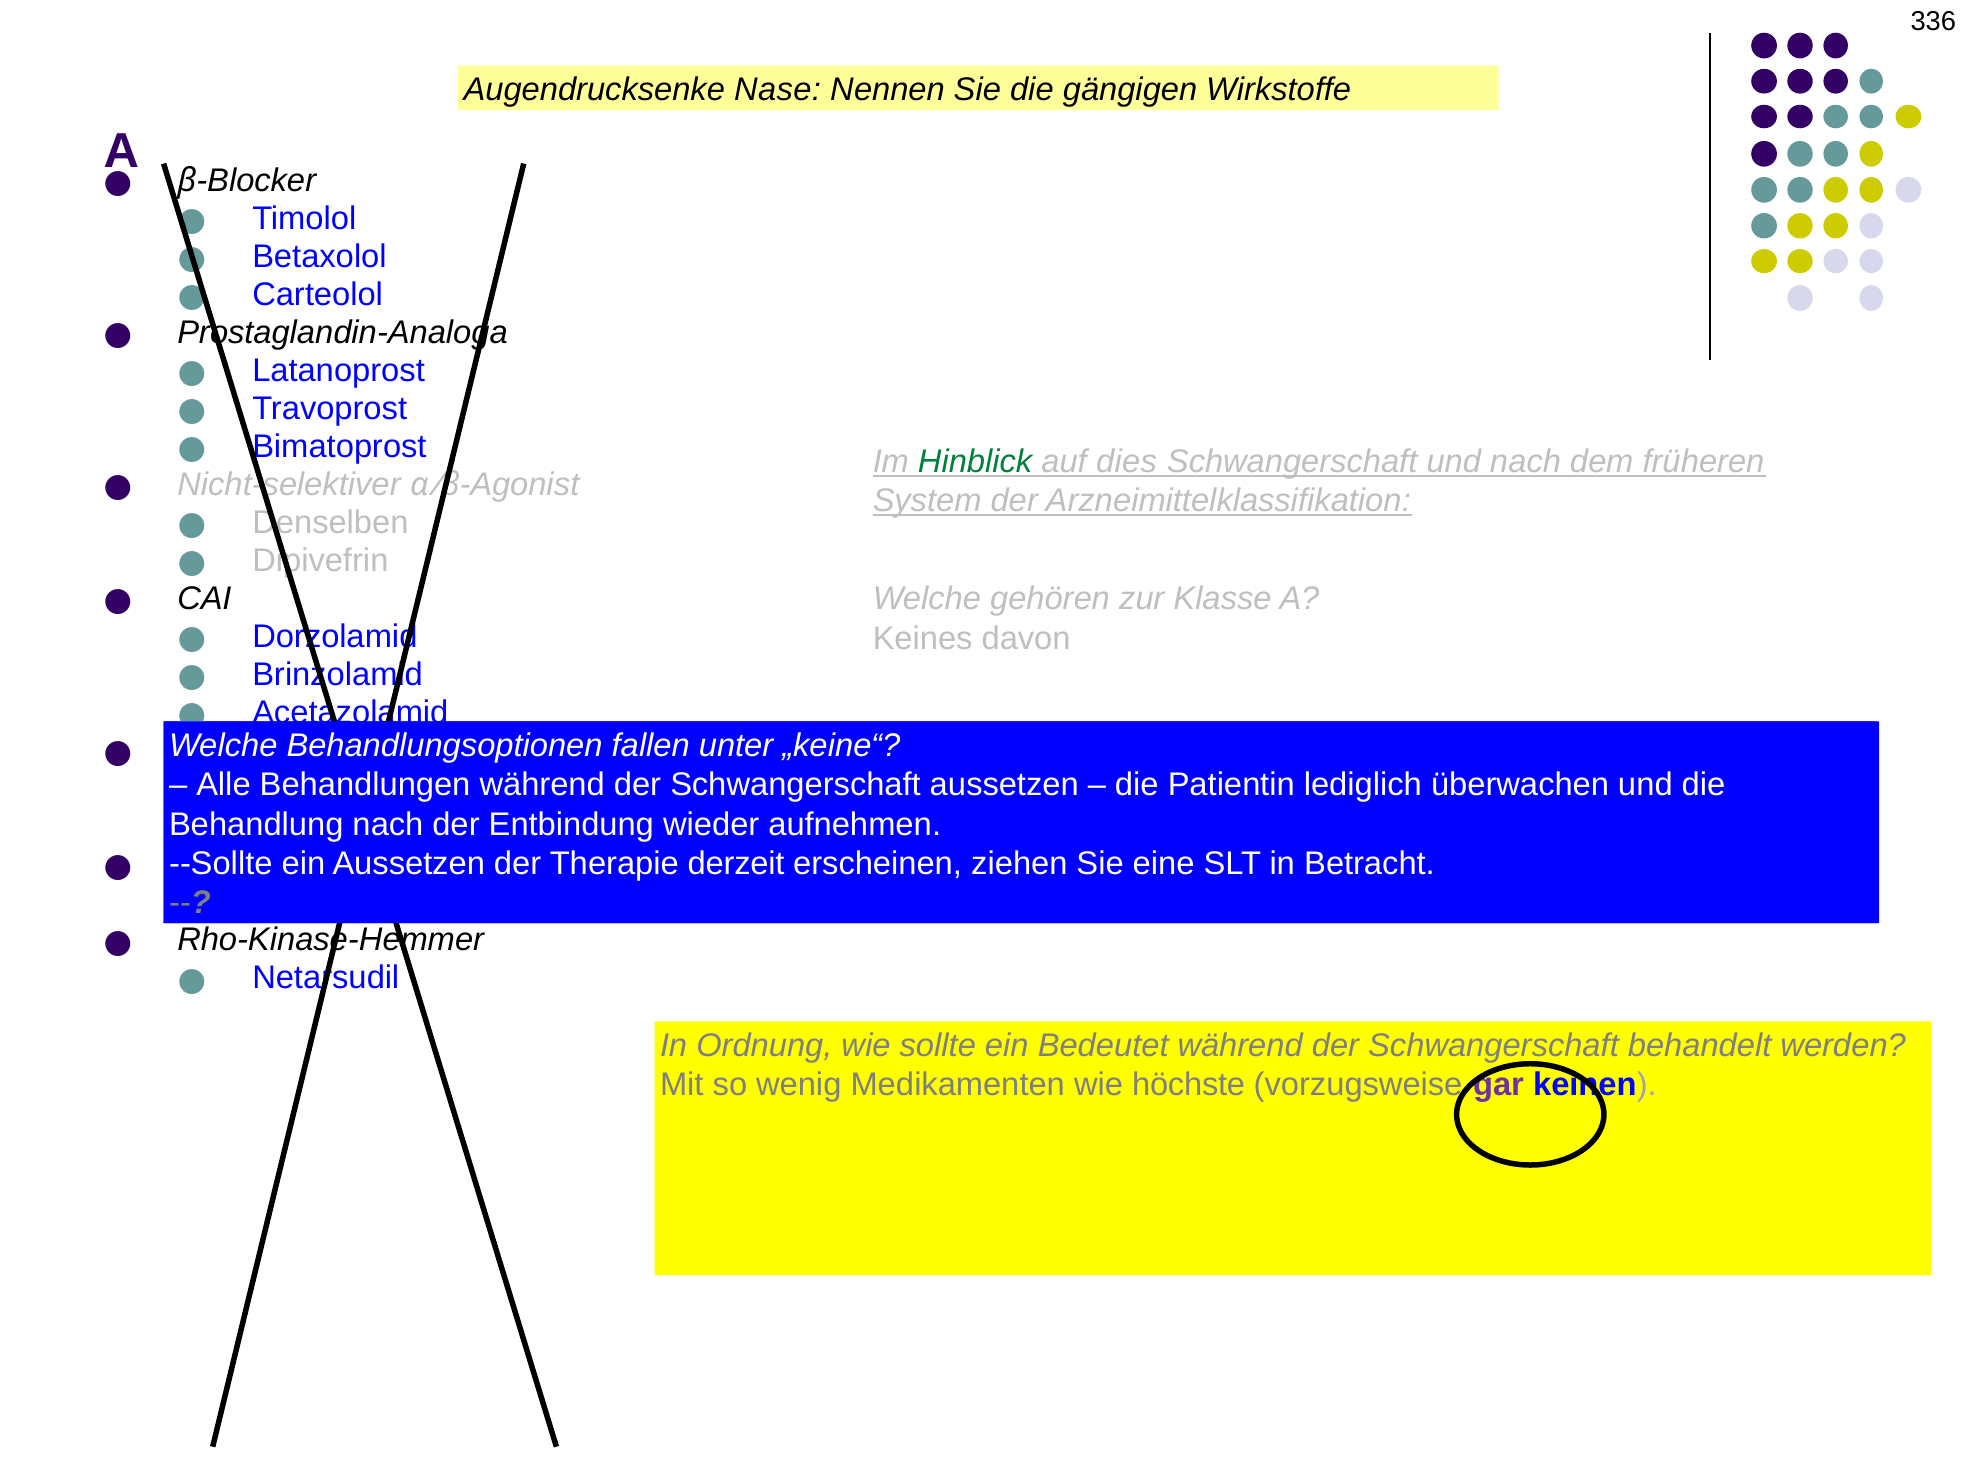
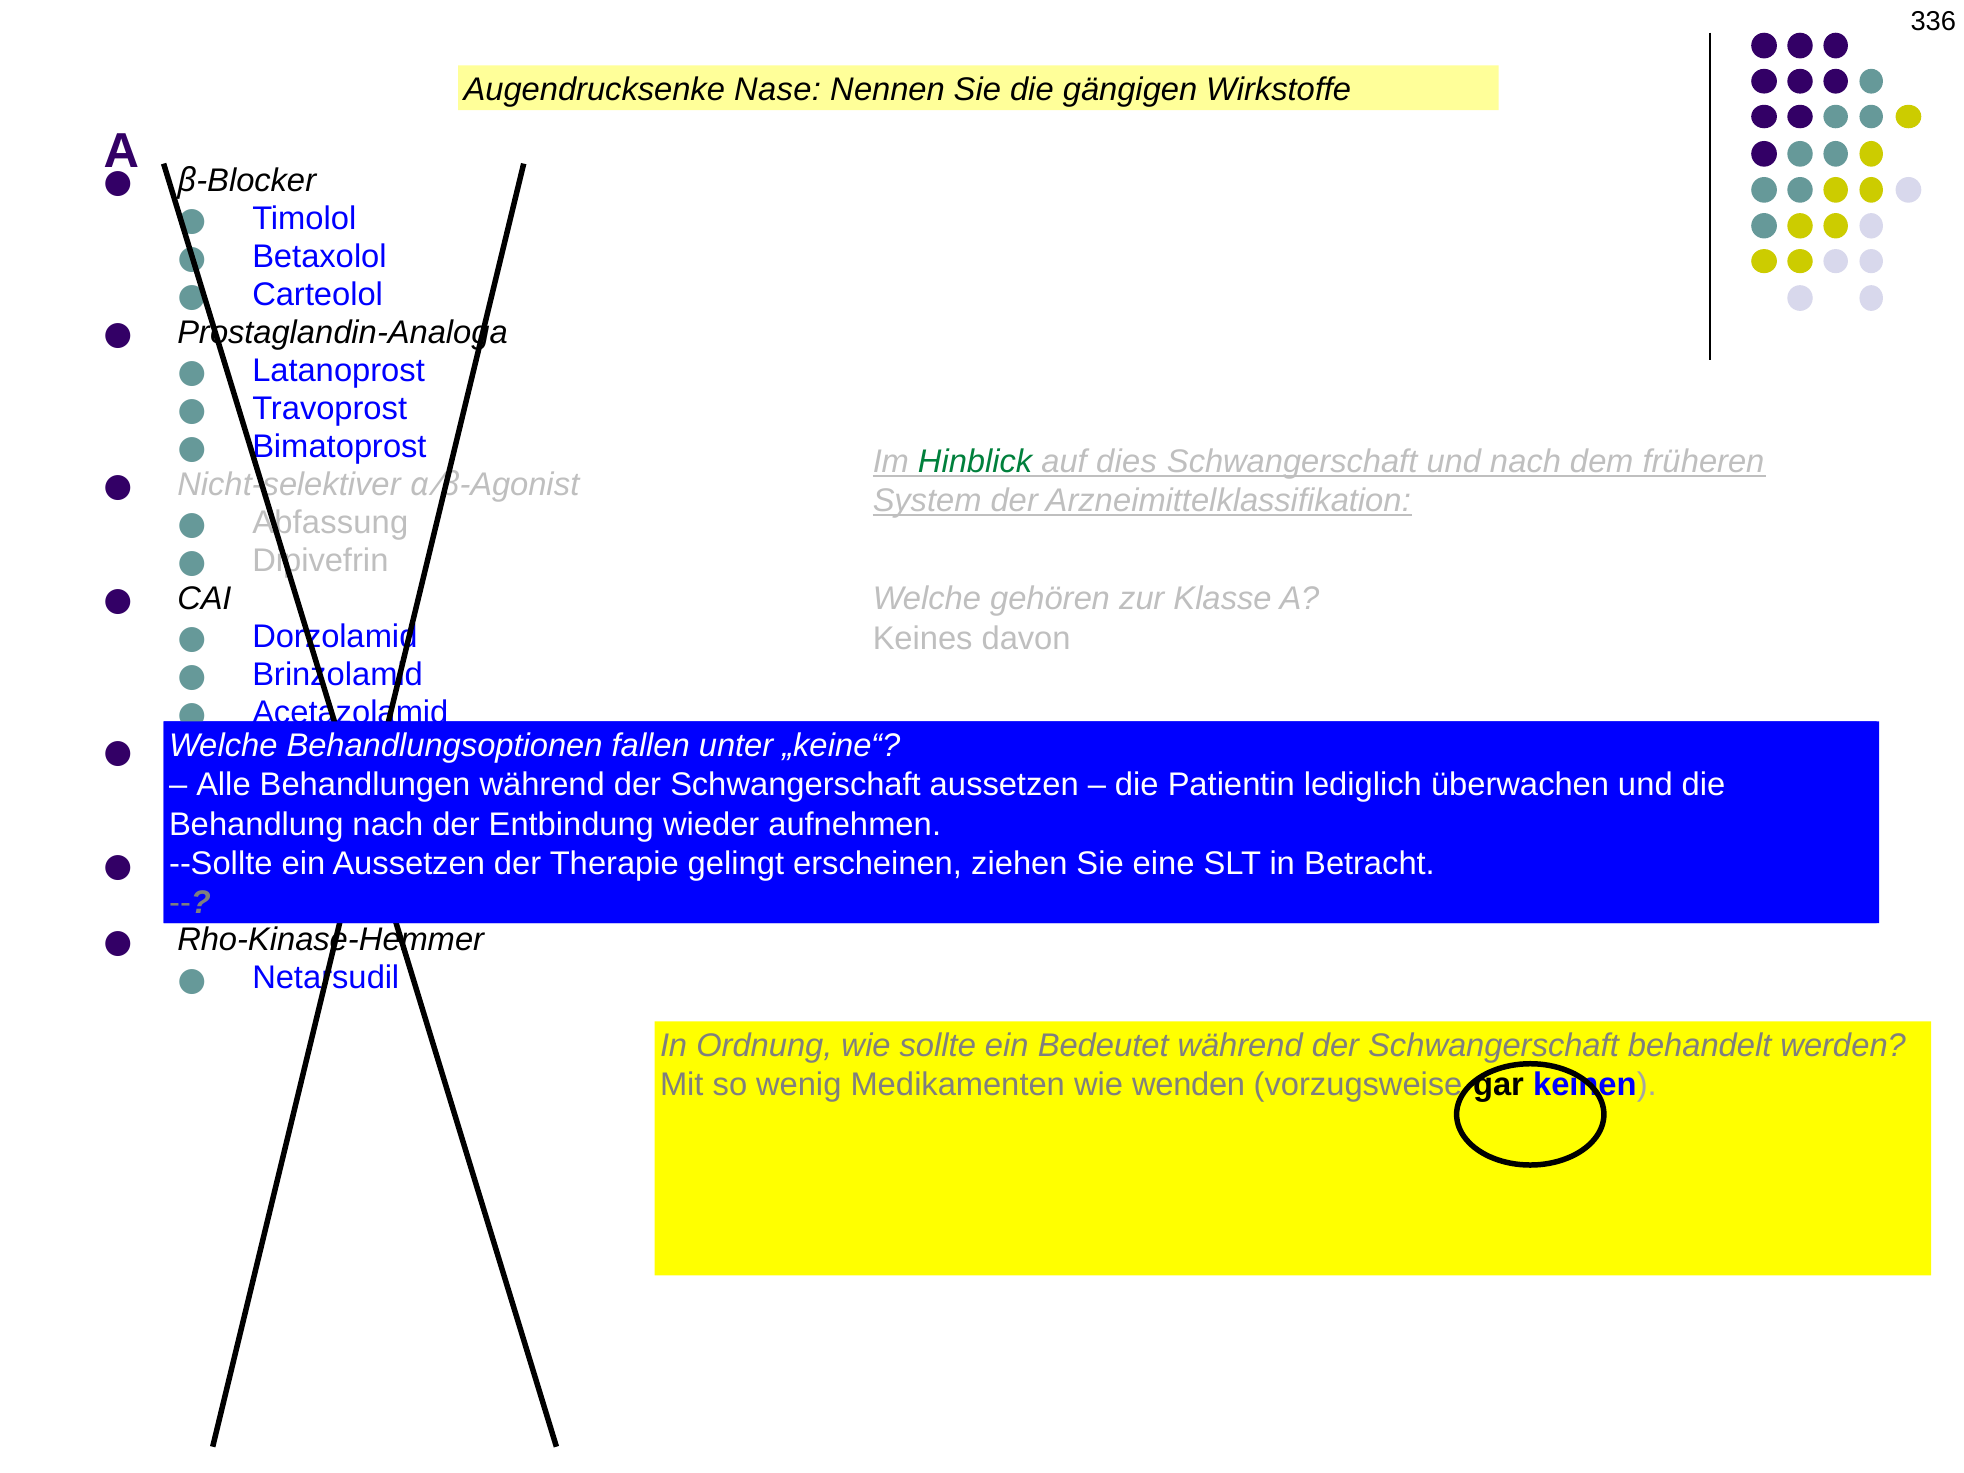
Denselben: Denselben -> Abfassung
derzeit: derzeit -> gelingt
höchste: höchste -> wenden
gar colour: purple -> black
